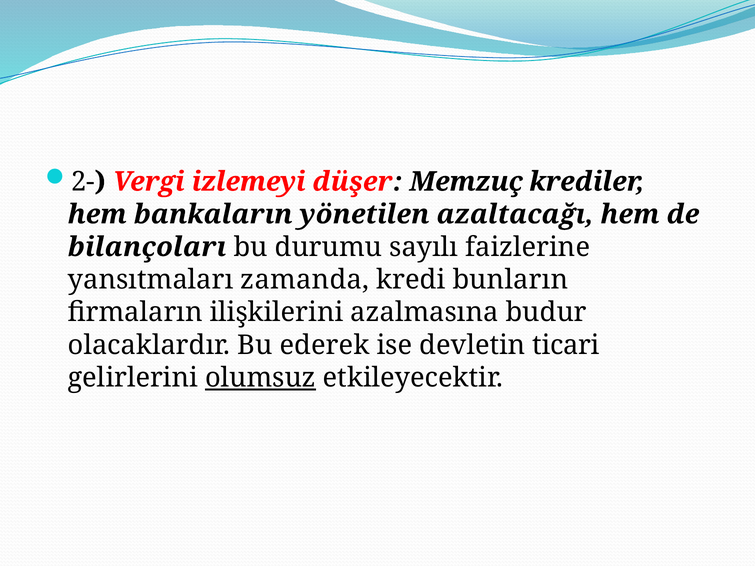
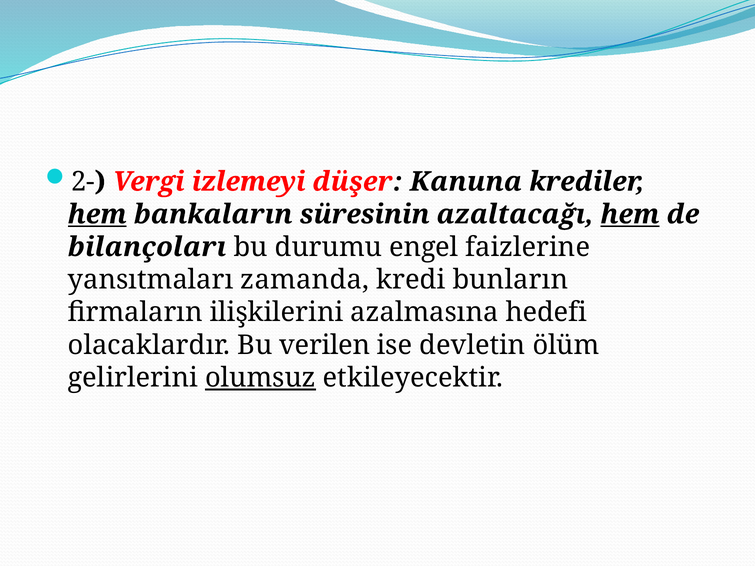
Memzuç: Memzuç -> Kanuna
hem at (97, 214) underline: none -> present
yönetilen: yönetilen -> süresinin
hem at (630, 214) underline: none -> present
sayılı: sayılı -> engel
budur: budur -> hedefi
ederek: ederek -> verilen
ticari: ticari -> ölüm
